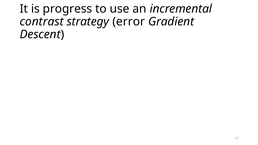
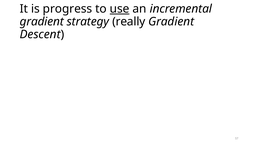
use underline: none -> present
contrast at (42, 22): contrast -> gradient
error: error -> really
